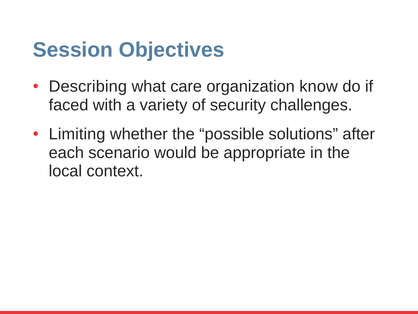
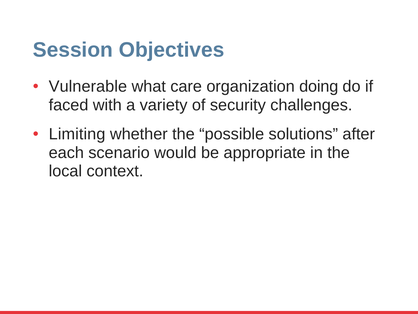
Describing: Describing -> Vulnerable
know: know -> doing
